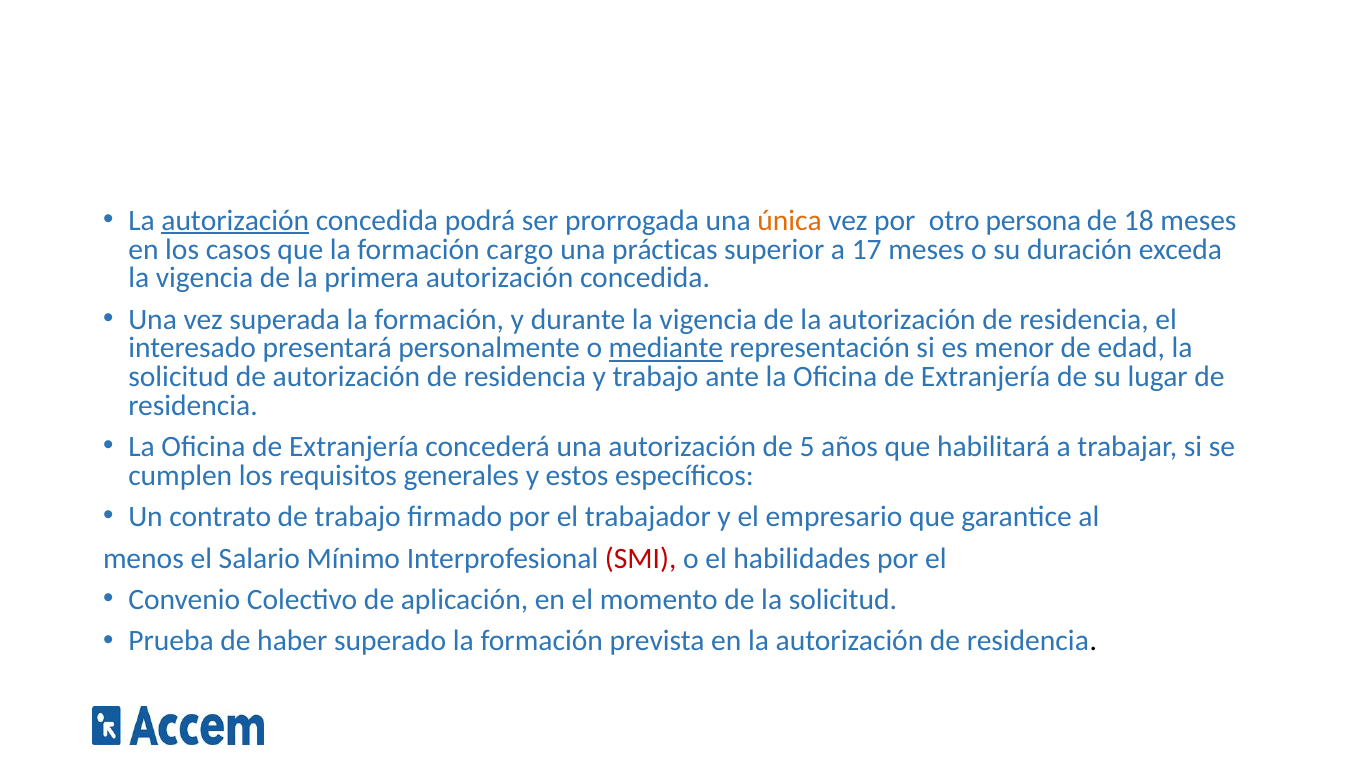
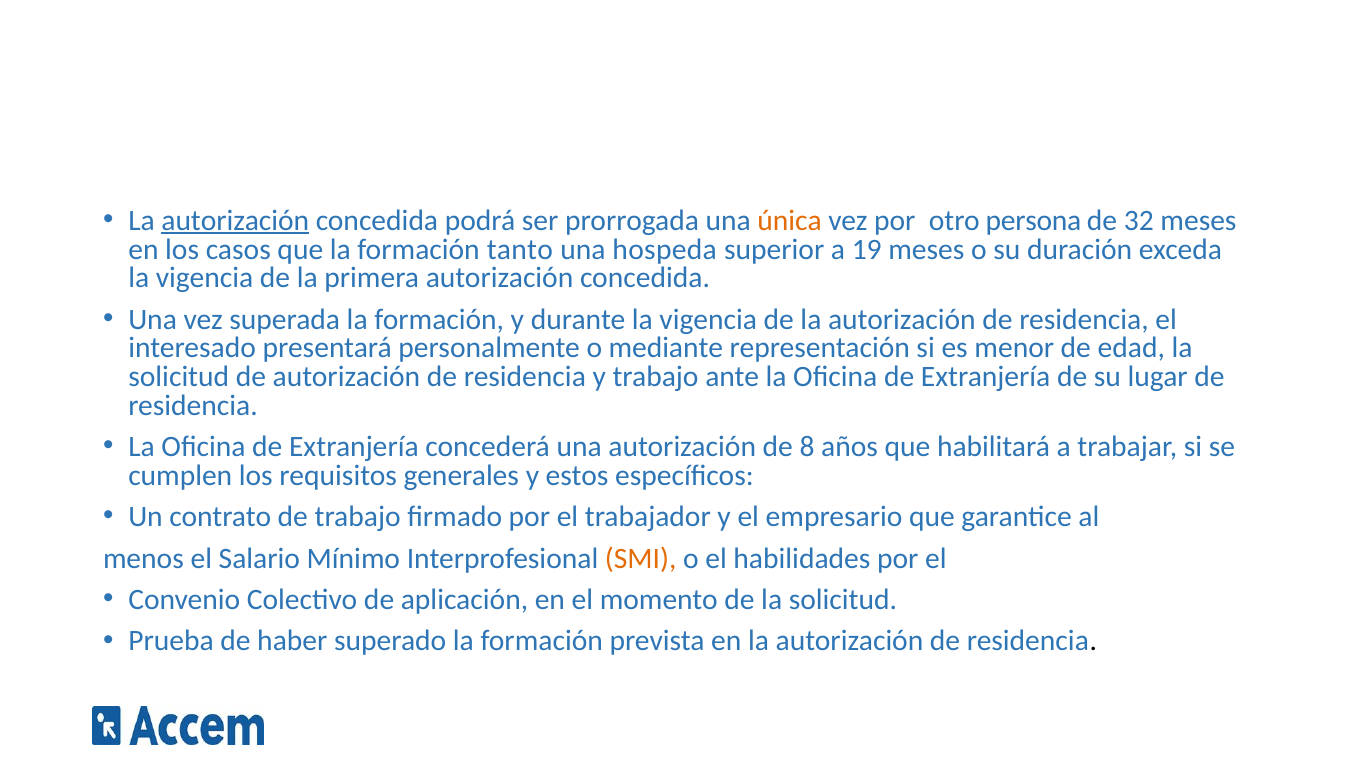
18: 18 -> 32
cargo: cargo -> tanto
prácticas: prácticas -> hospeda
17: 17 -> 19
mediante underline: present -> none
5: 5 -> 8
SMI colour: red -> orange
